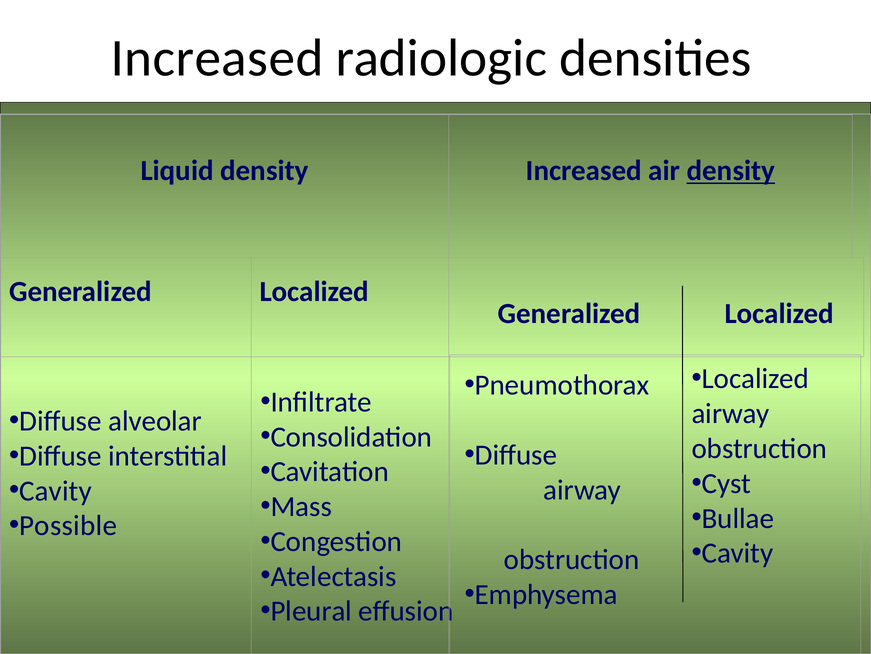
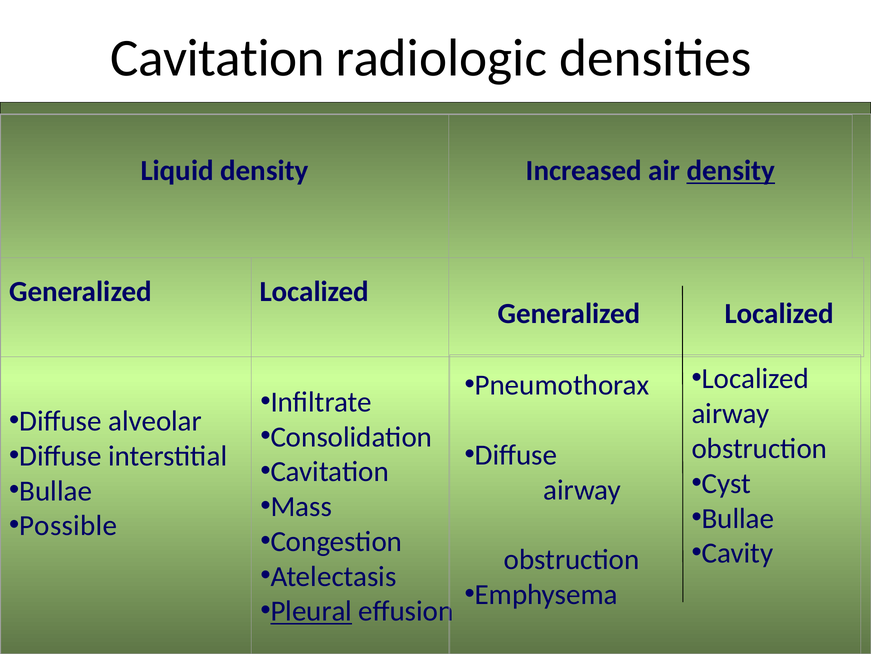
Increased at (217, 58): Increased -> Cavitation
Cavity at (56, 490): Cavity -> Bullae
Pleural underline: none -> present
